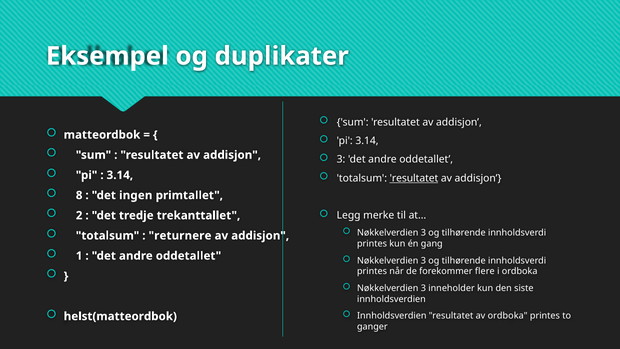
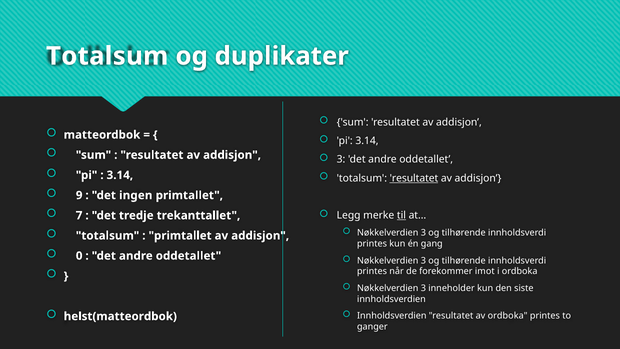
Eksempel at (107, 56): Eksempel -> Totalsum
8: 8 -> 9
2: 2 -> 7
til underline: none -> present
returnere at (180, 235): returnere -> primtallet
1: 1 -> 0
flere: flere -> imot
